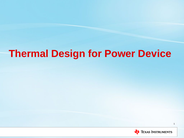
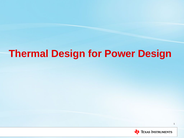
Power Device: Device -> Design
